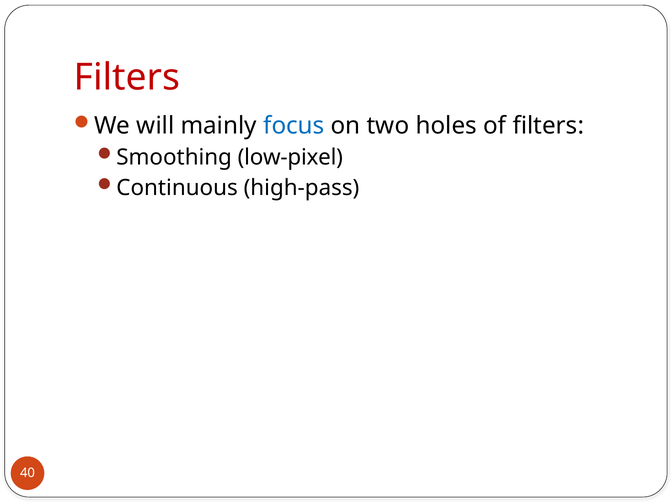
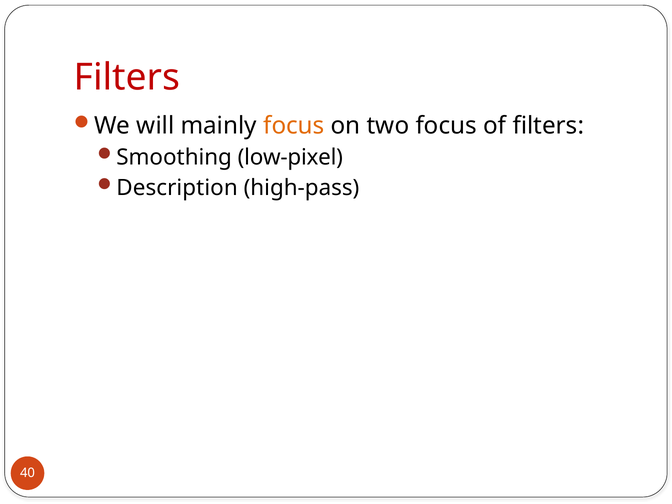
focus at (294, 126) colour: blue -> orange
two holes: holes -> focus
Continuous: Continuous -> Description
